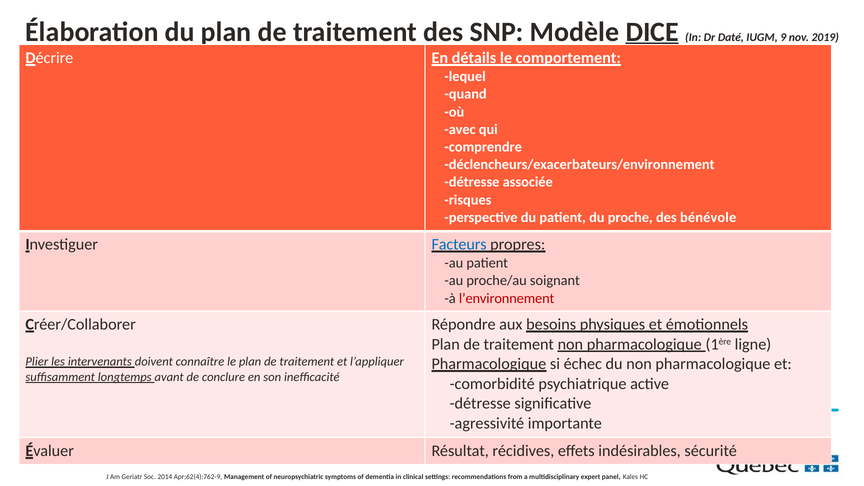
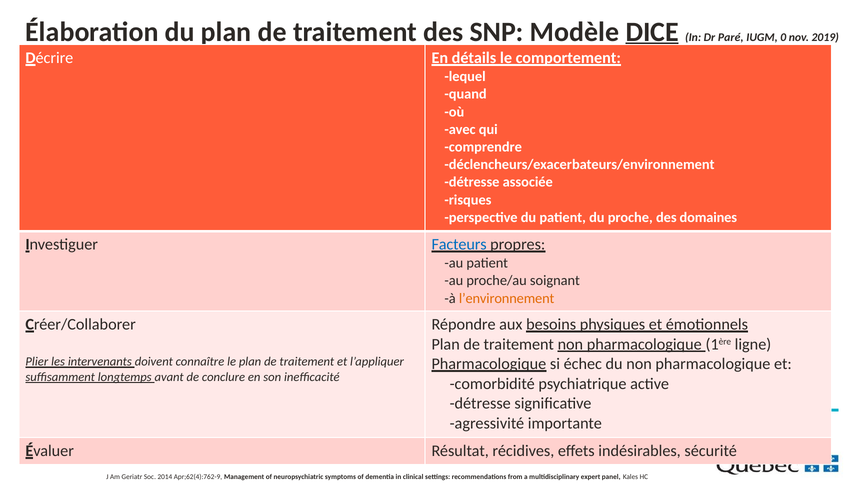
Daté: Daté -> Paré
9: 9 -> 0
bénévole: bénévole -> domaines
l’environnement colour: red -> orange
